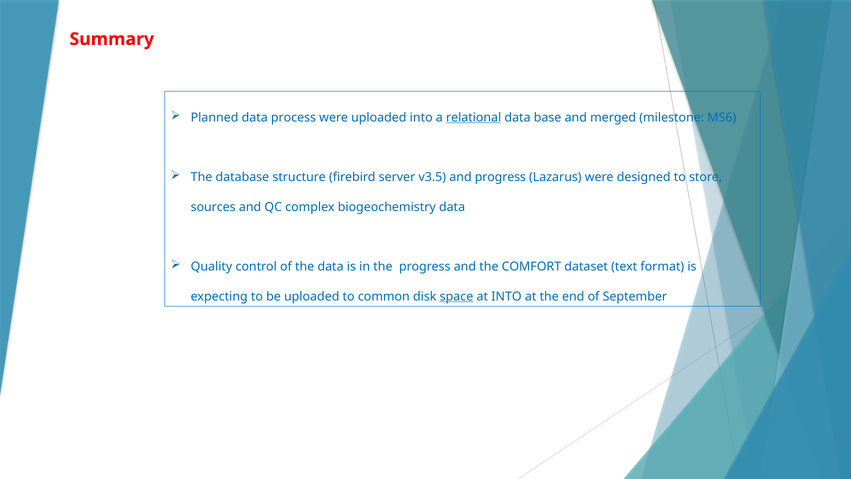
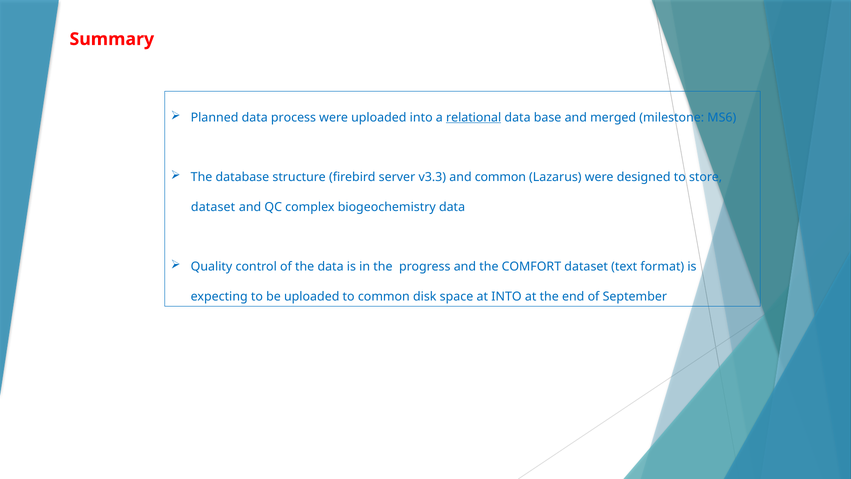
v3.5: v3.5 -> v3.3
and progress: progress -> common
sources at (213, 207): sources -> dataset
space underline: present -> none
